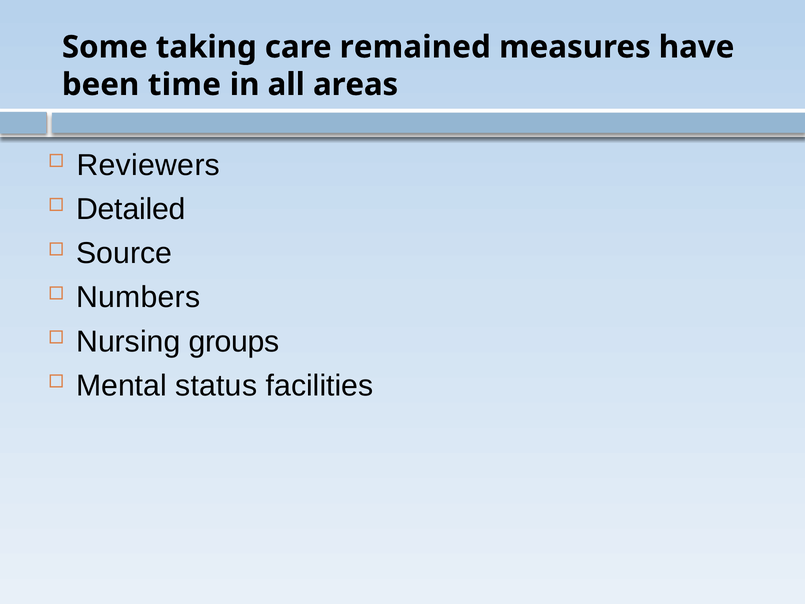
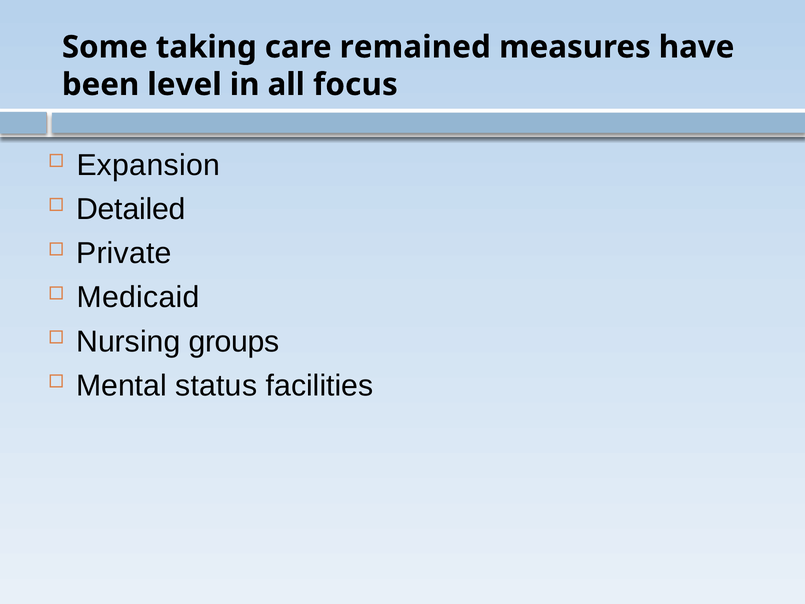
time: time -> level
areas: areas -> focus
Reviewers: Reviewers -> Expansion
Source: Source -> Private
Numbers: Numbers -> Medicaid
